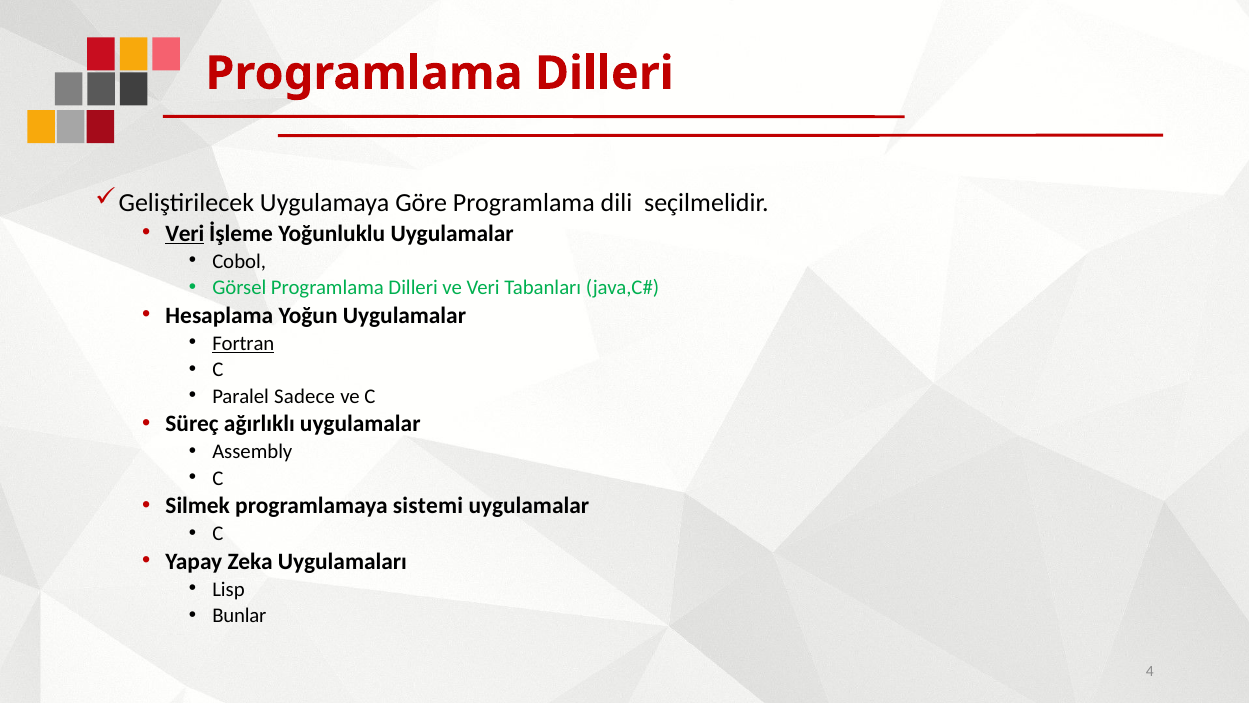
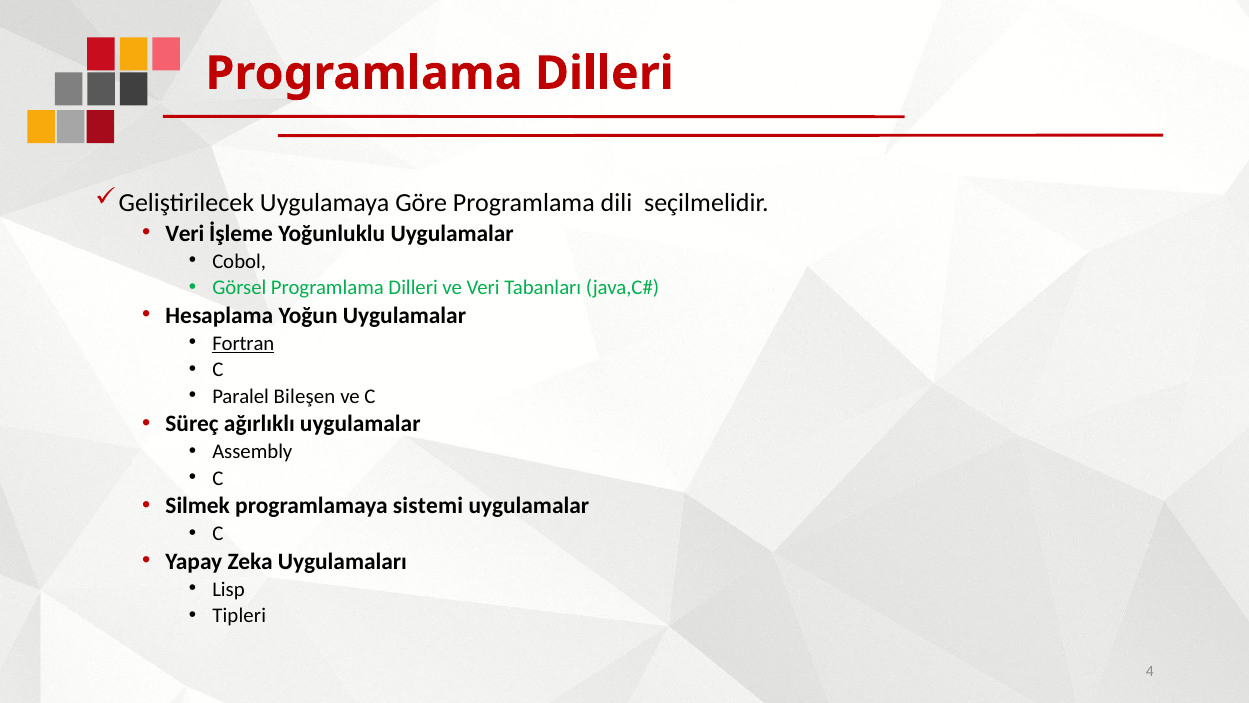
Veri at (185, 233) underline: present -> none
Sadece: Sadece -> Bileşen
Bunlar: Bunlar -> Tipleri
